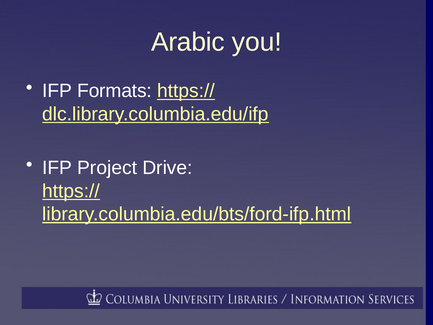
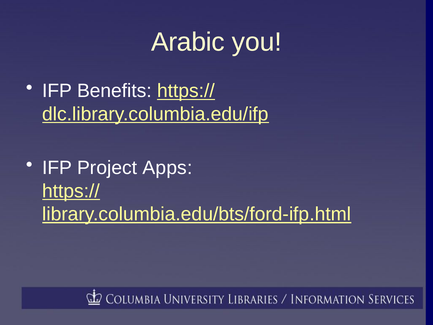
Formats: Formats -> Benefits
Drive: Drive -> Apps
